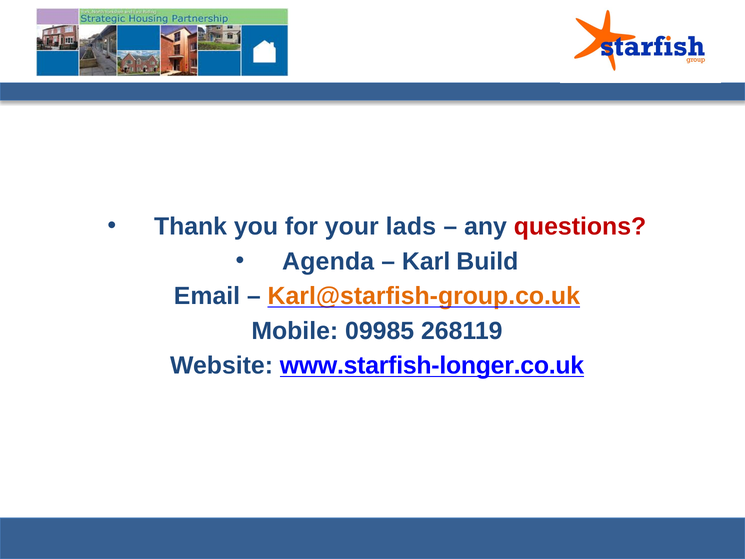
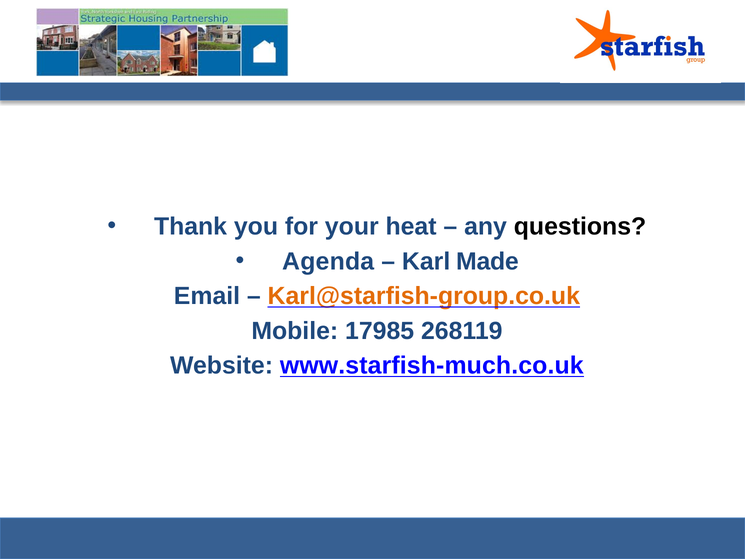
lads: lads -> heat
questions colour: red -> black
Build: Build -> Made
09985: 09985 -> 17985
www.starfish-longer.co.uk: www.starfish-longer.co.uk -> www.starfish-much.co.uk
